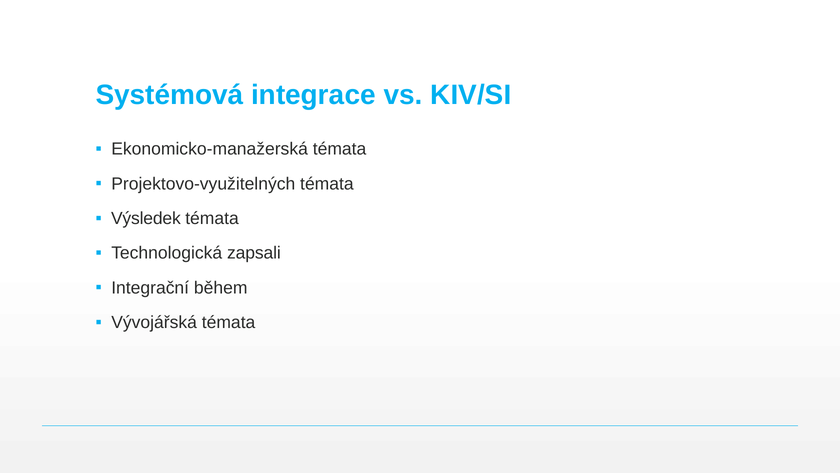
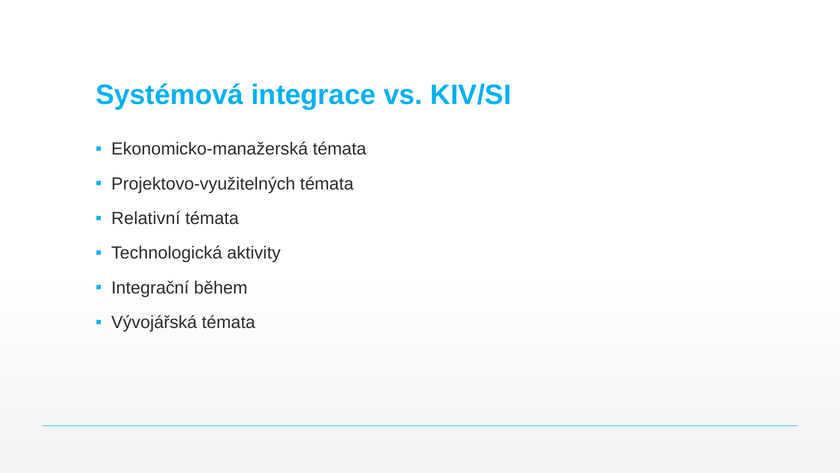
Výsledek: Výsledek -> Relativní
zapsali: zapsali -> aktivity
